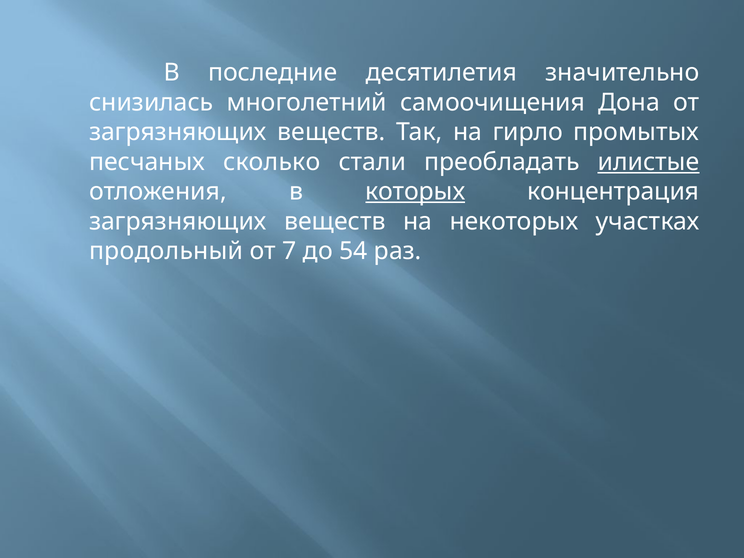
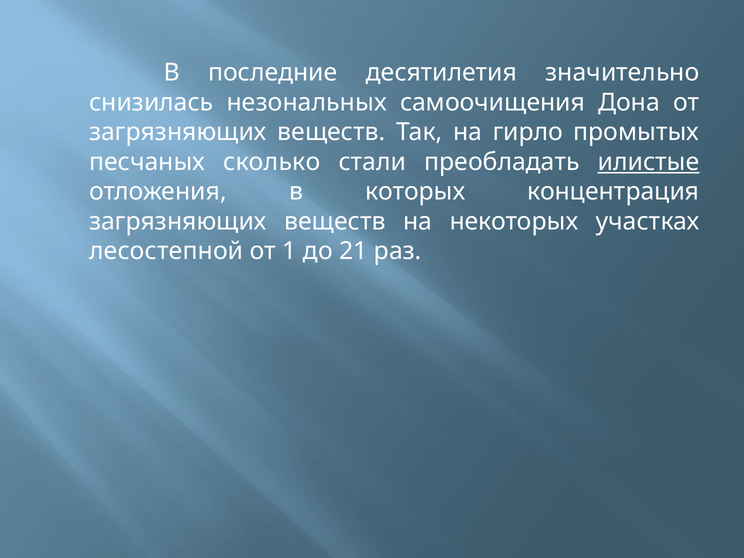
многолетний: многолетний -> незональных
которых underline: present -> none
продольный: продольный -> лесостепной
7: 7 -> 1
54: 54 -> 21
